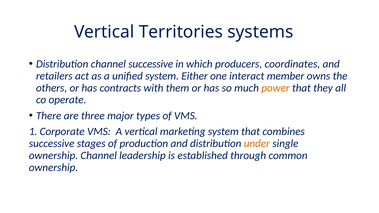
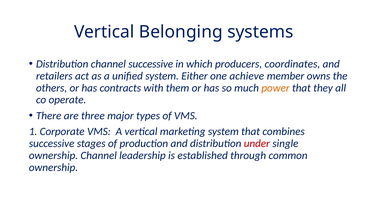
Territories: Territories -> Belonging
interact: interact -> achieve
under colour: orange -> red
